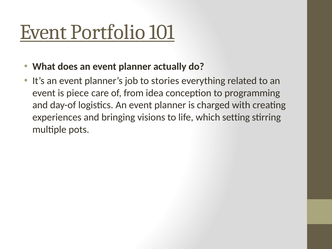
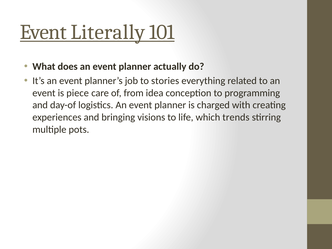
Portfolio: Portfolio -> Literally
setting: setting -> trends
